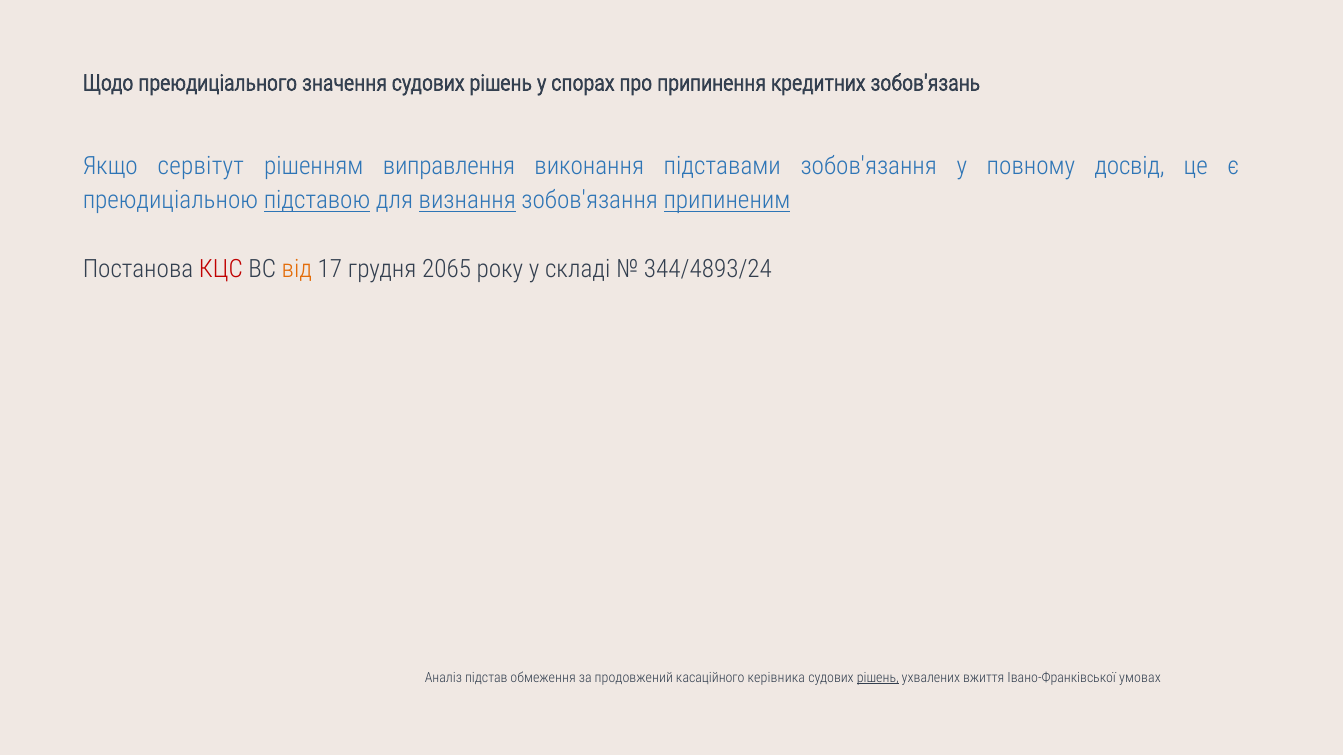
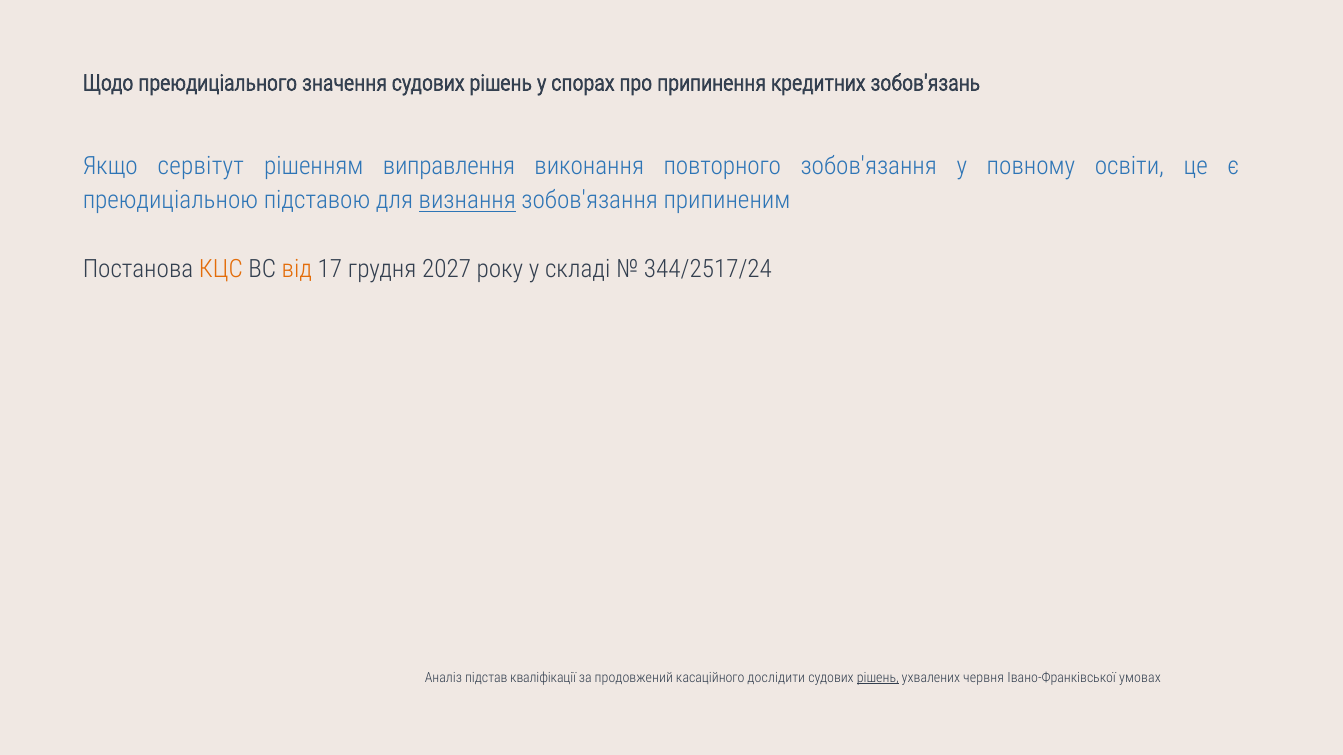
підставами: підставами -> повторного
досвід: досвід -> освіти
підставою underline: present -> none
припиненим underline: present -> none
КЦС colour: red -> orange
2065: 2065 -> 2027
344/4893/24: 344/4893/24 -> 344/2517/24
обмеження: обмеження -> кваліфікації
керівника: керівника -> дослідити
вжиття: вжиття -> червня
